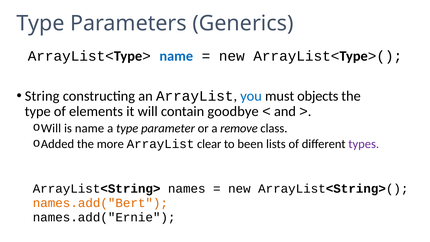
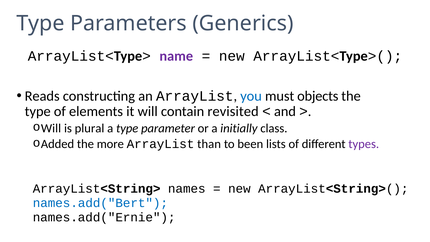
name at (176, 56) colour: blue -> purple
String: String -> Reads
goodbye: goodbye -> revisited
is name: name -> plural
remove: remove -> initially
clear: clear -> than
names.add("Bert colour: orange -> blue
